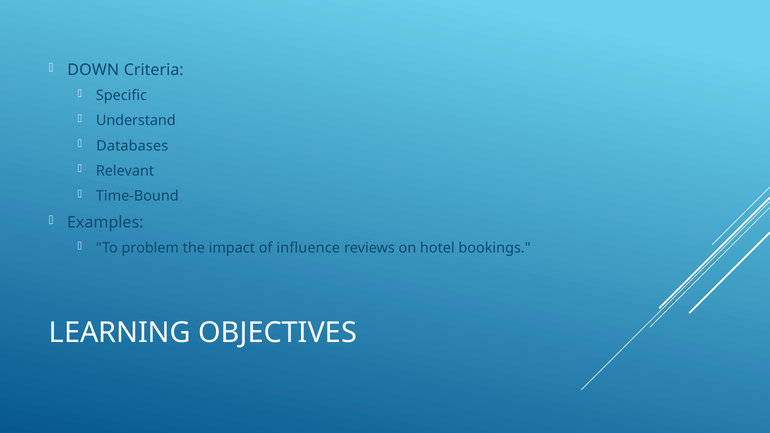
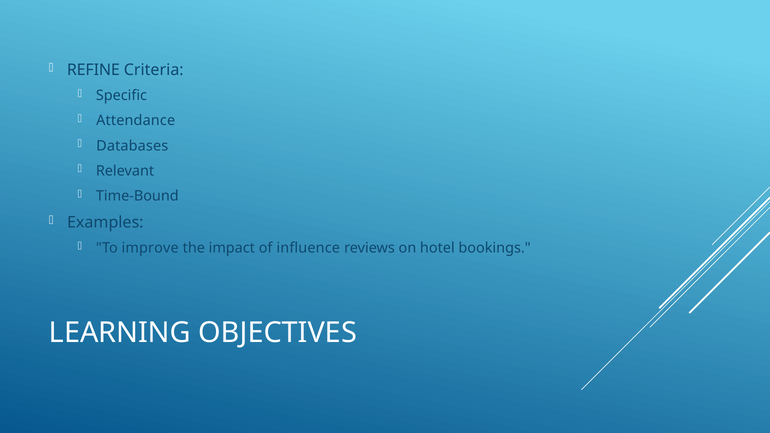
DOWN: DOWN -> REFINE
Understand: Understand -> Attendance
problem: problem -> improve
